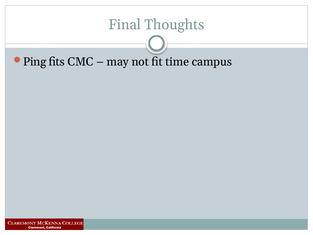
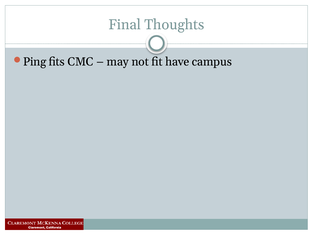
time: time -> have
